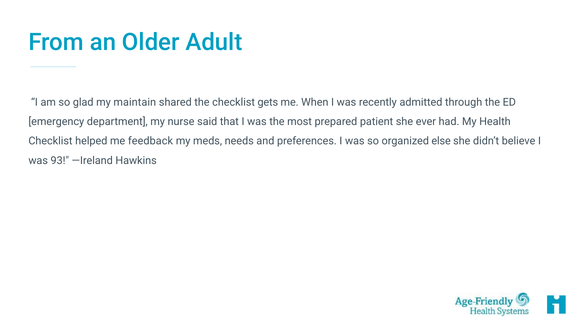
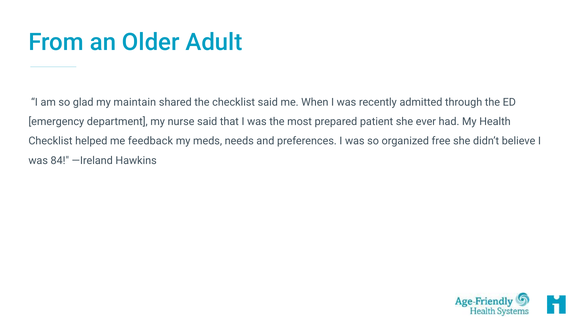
checklist gets: gets -> said
else: else -> free
93: 93 -> 84
